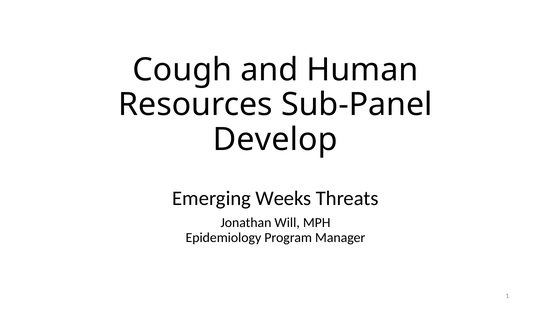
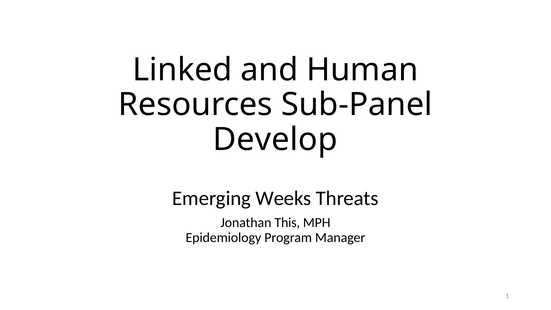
Cough: Cough -> Linked
Will: Will -> This
